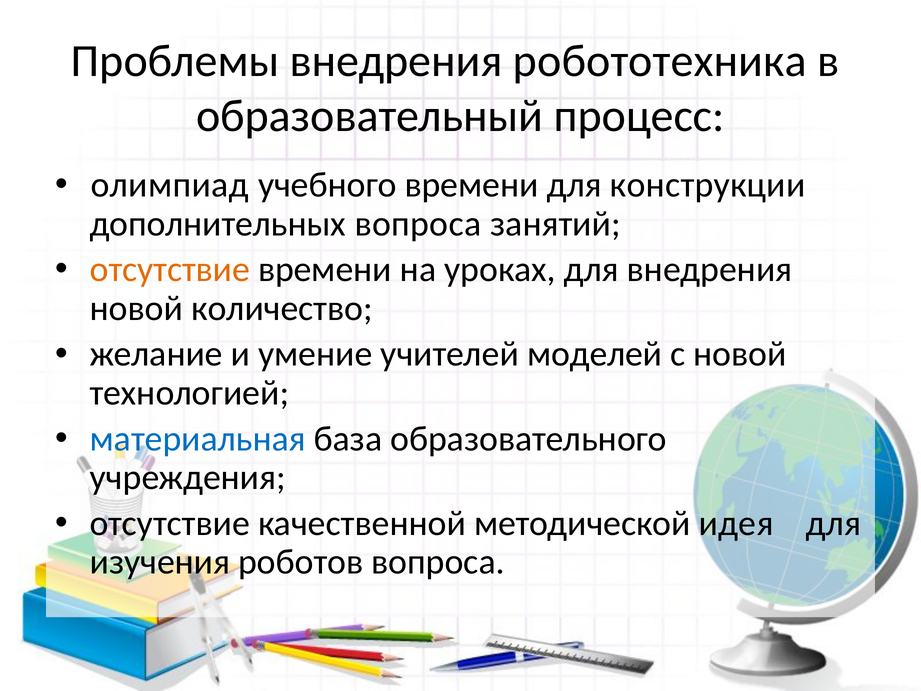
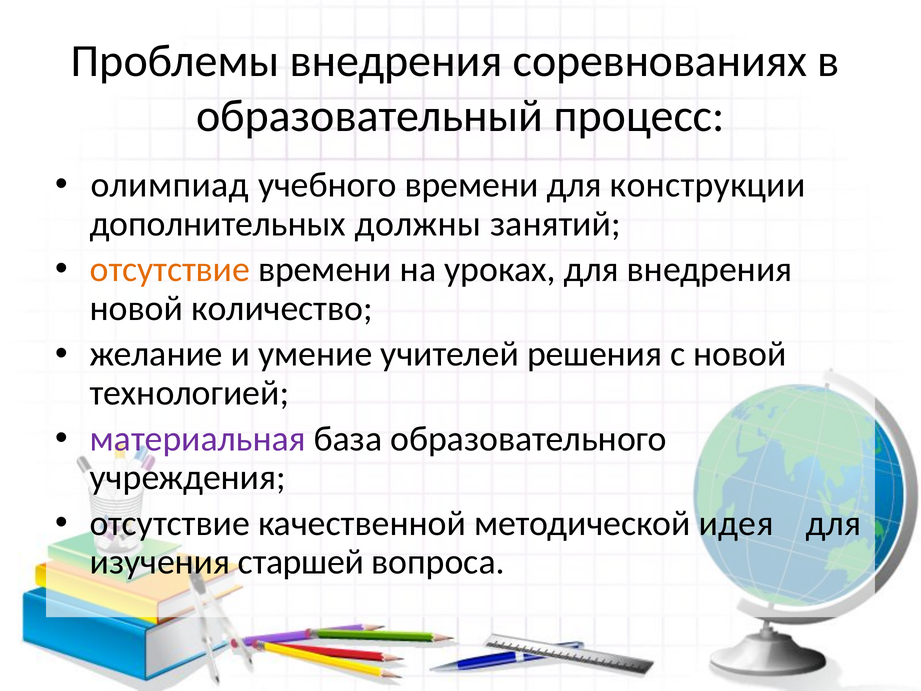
робототехника: робототехника -> соревнованиях
дополнительных вопроса: вопроса -> должны
моделей: моделей -> решения
материальная colour: blue -> purple
роботов: роботов -> старшей
